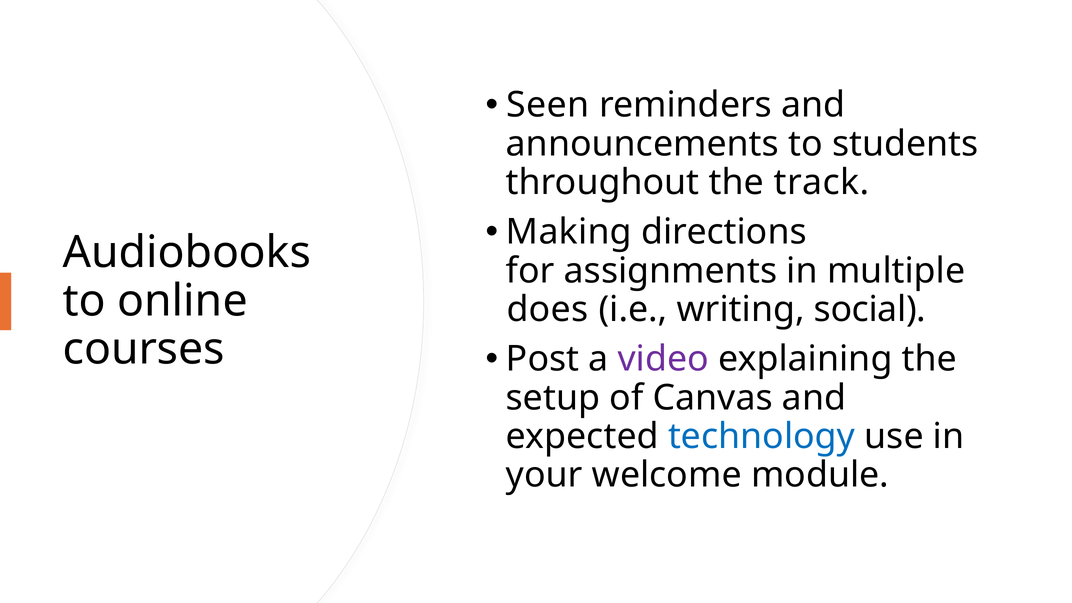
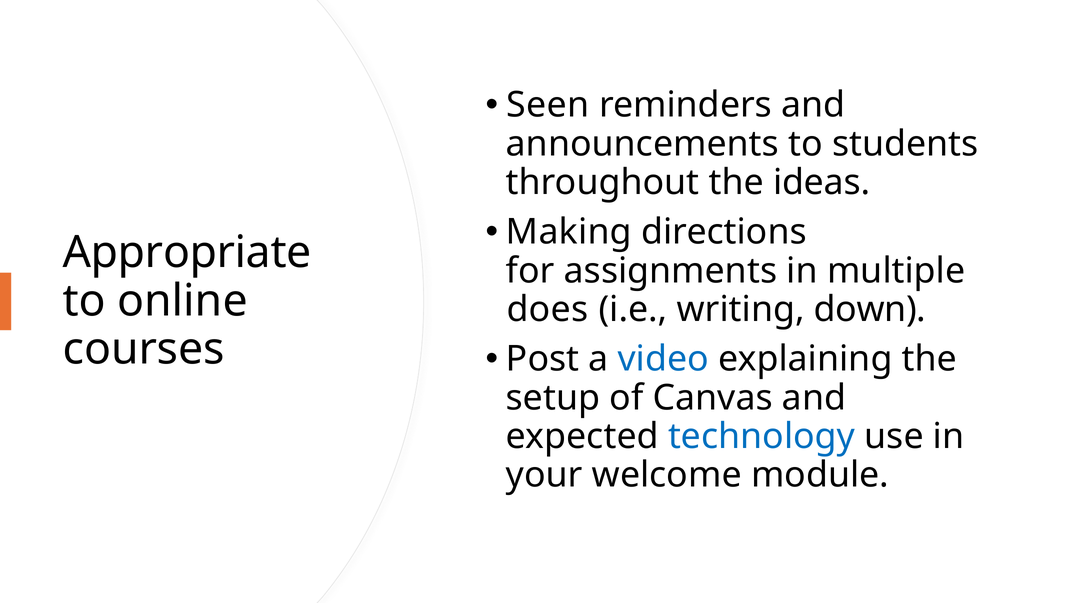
track: track -> ideas
Audiobooks: Audiobooks -> Appropriate
social: social -> down
video colour: purple -> blue
